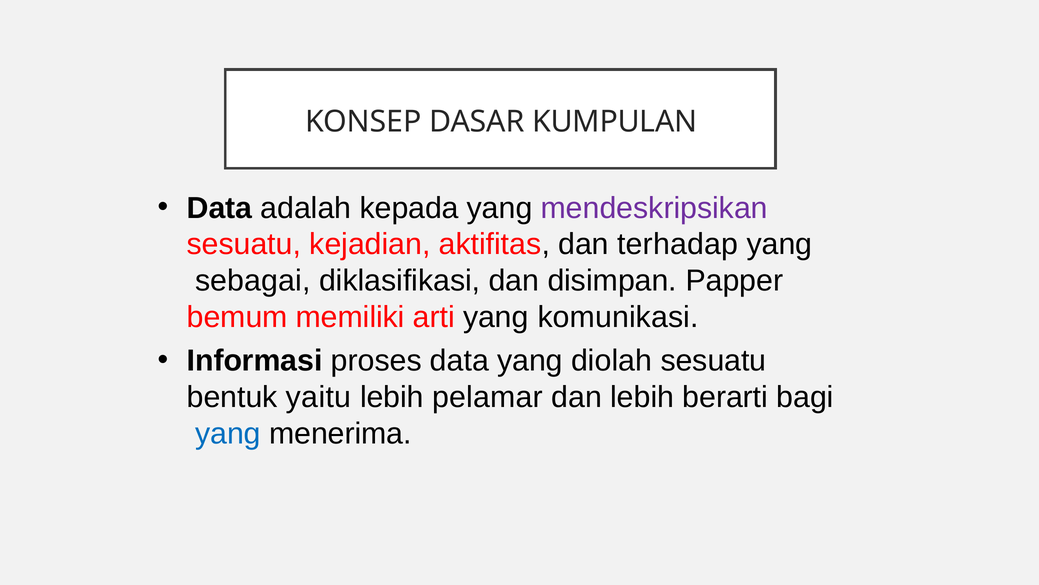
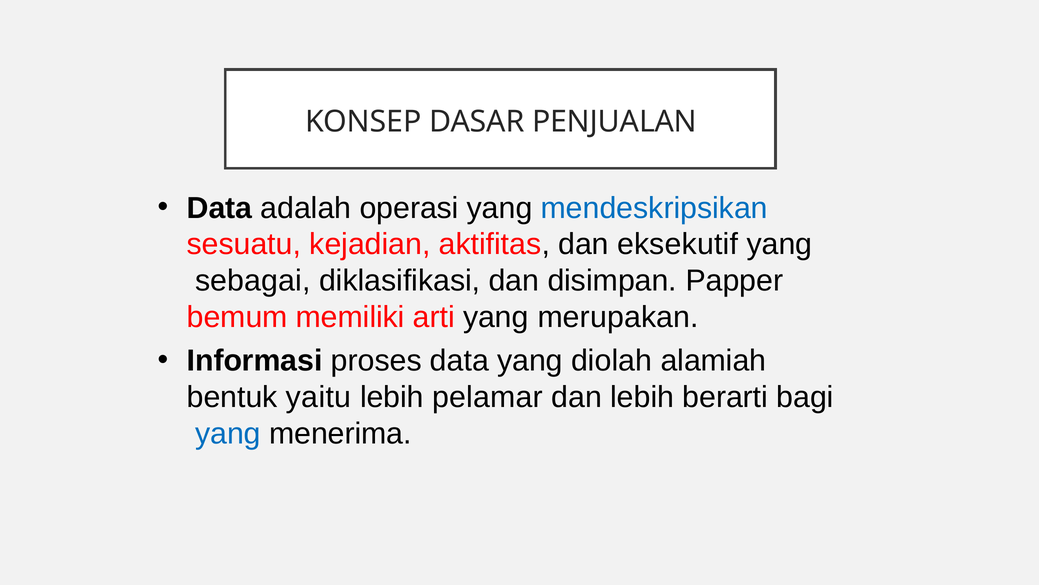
KUMPULAN: KUMPULAN -> PENJUALAN
kepada: kepada -> operasi
mendeskripsikan colour: purple -> blue
terhadap: terhadap -> eksekutif
komunikasi: komunikasi -> merupakan
diolah sesuatu: sesuatu -> alamiah
